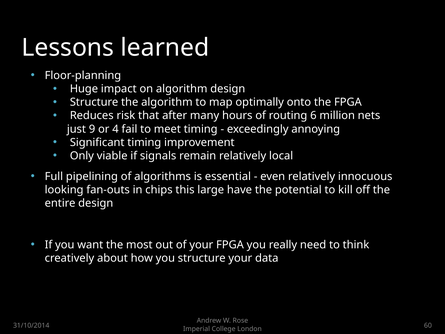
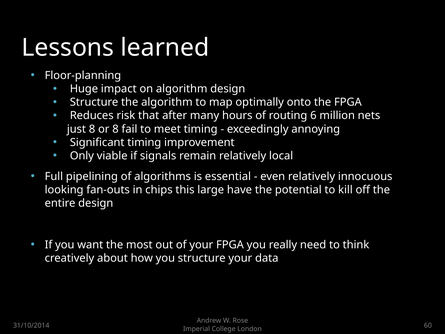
just 9: 9 -> 8
or 4: 4 -> 8
